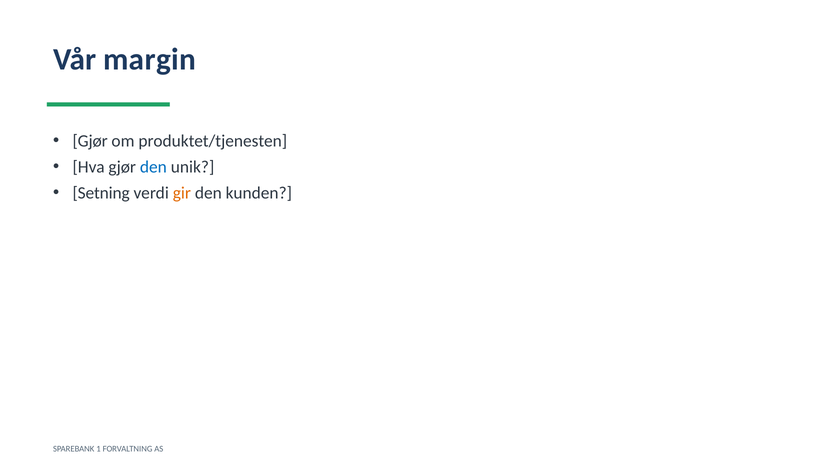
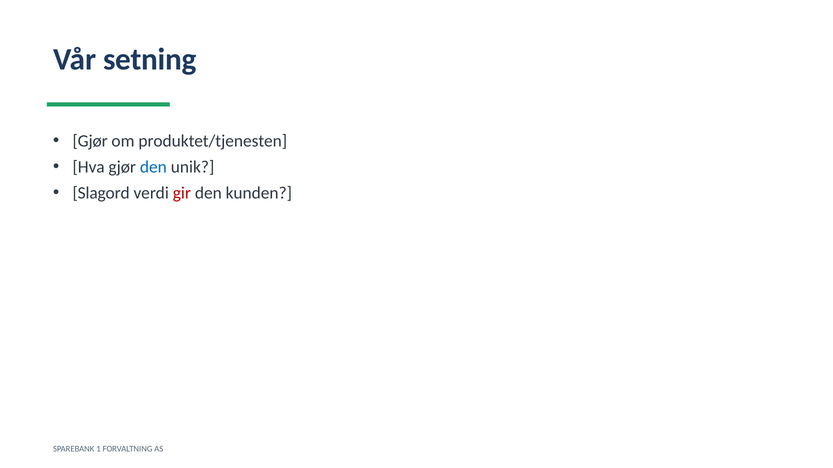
margin: margin -> setning
Setning: Setning -> Slagord
gir colour: orange -> red
